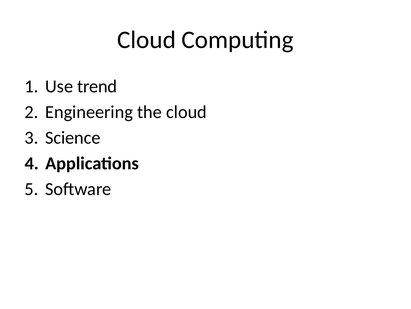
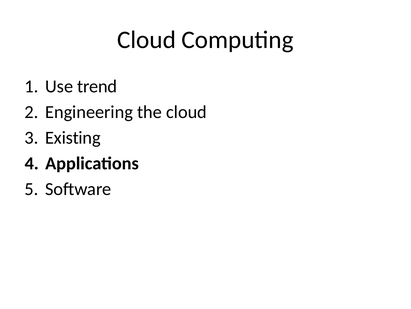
Science: Science -> Existing
